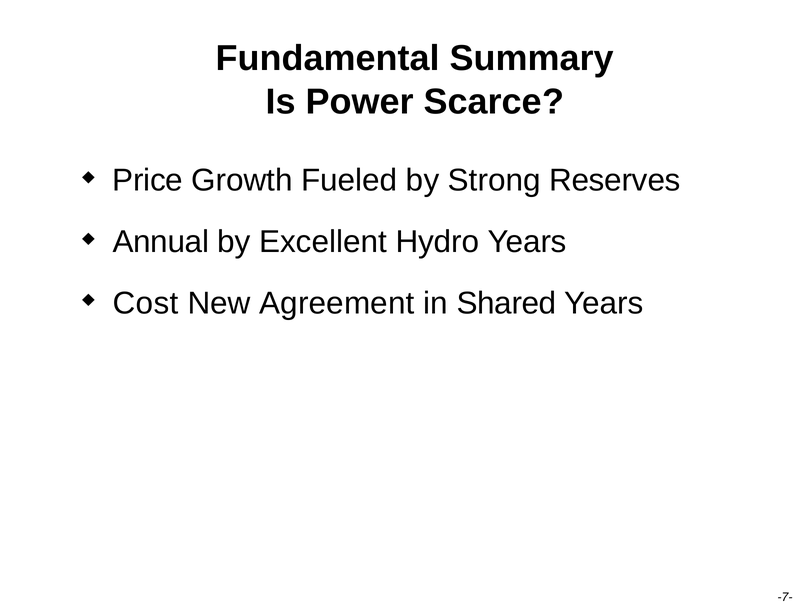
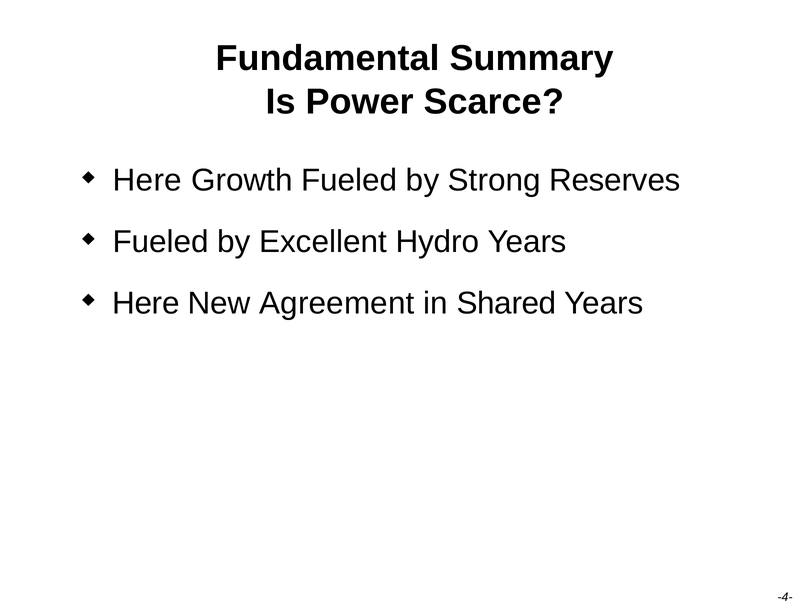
Price at (148, 180): Price -> Here
Annual at (161, 242): Annual -> Fueled
Cost at (146, 303): Cost -> Here
-7-: -7- -> -4-
